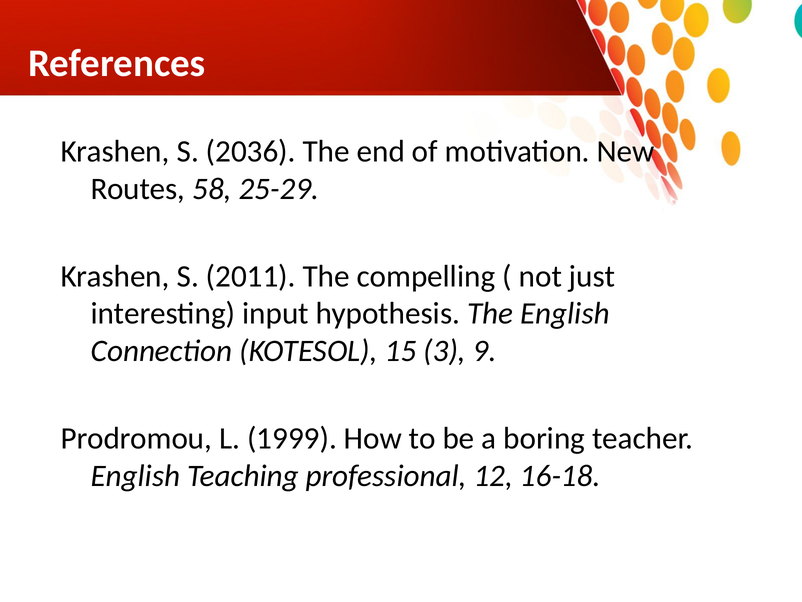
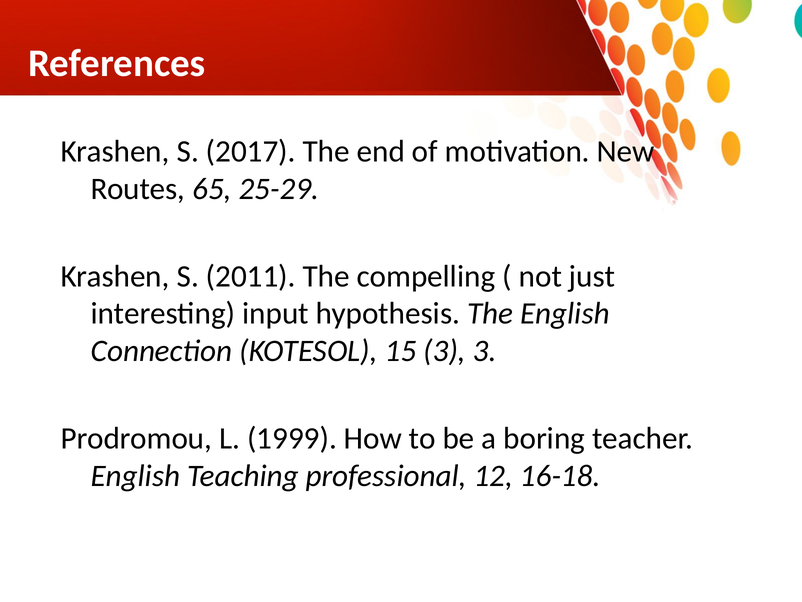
2036: 2036 -> 2017
58: 58 -> 65
3 9: 9 -> 3
